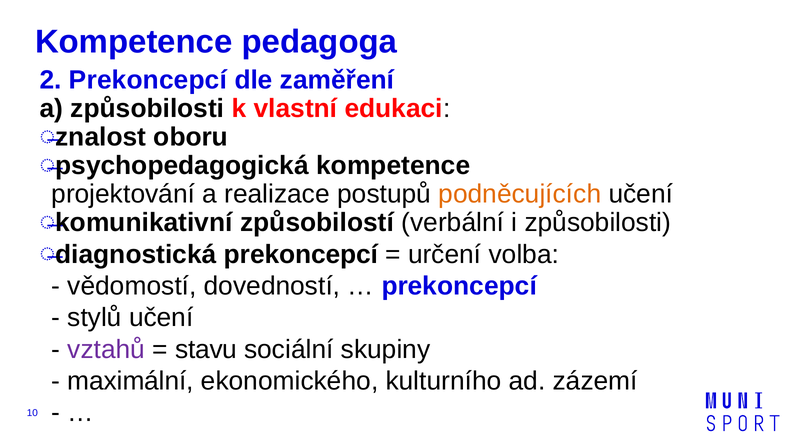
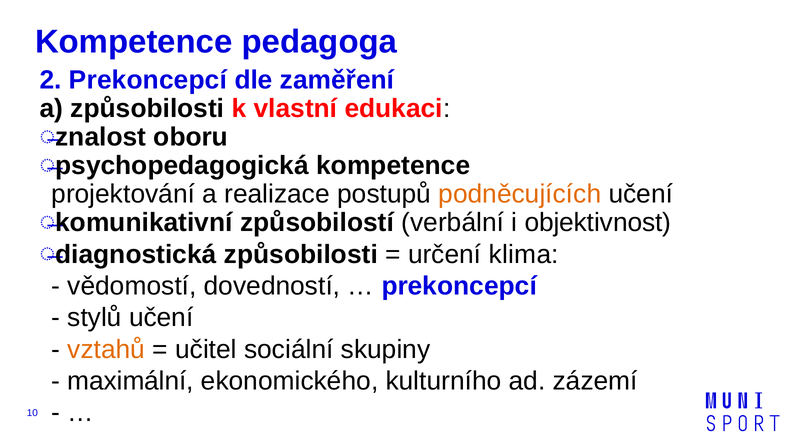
i způsobilosti: způsobilosti -> objektivnost
diagnostická prekoncepcí: prekoncepcí -> způsobilosti
volba: volba -> klima
vztahů colour: purple -> orange
stavu: stavu -> učitel
